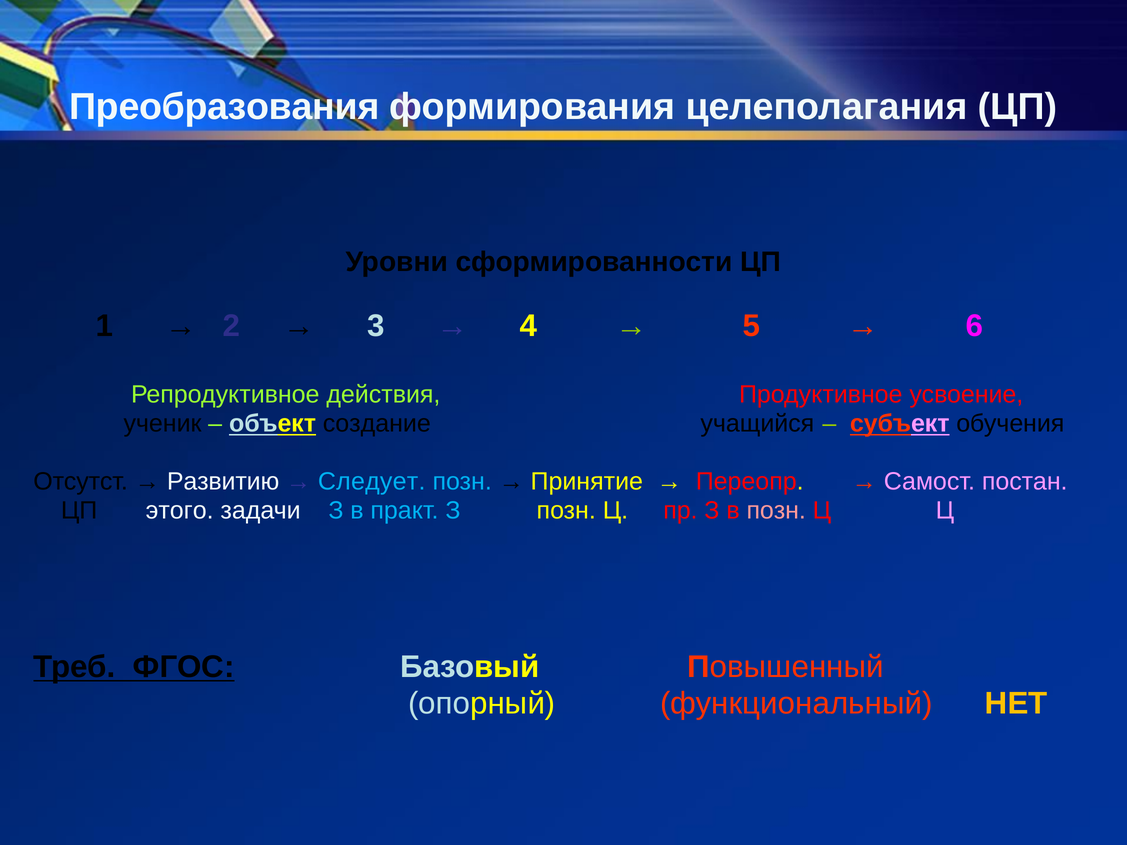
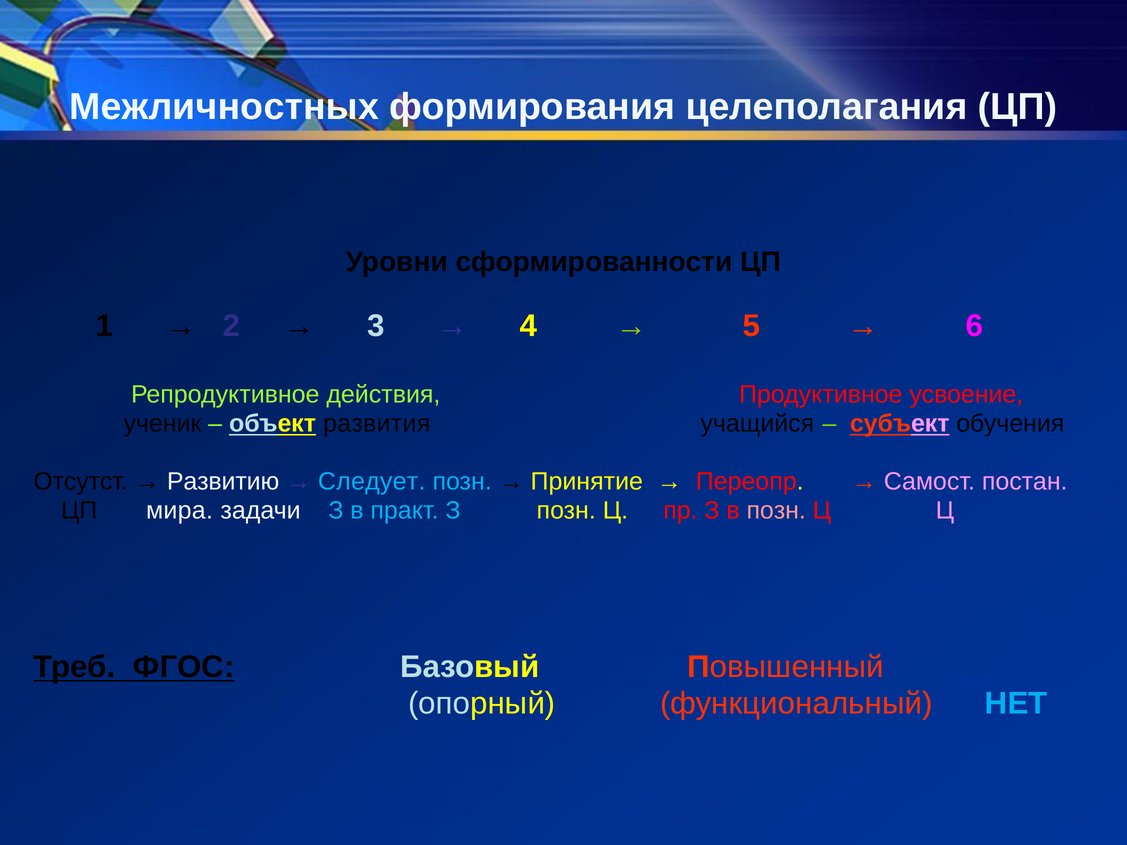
Преобразования: Преобразования -> Межличностных
создание: создание -> развития
этого: этого -> мира
НЕТ colour: yellow -> light blue
